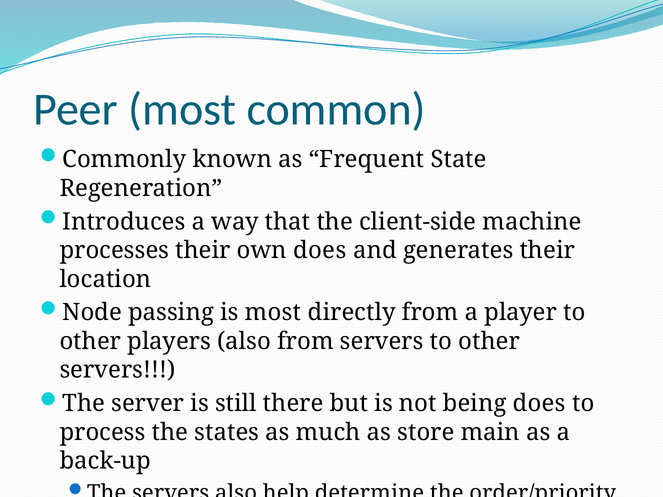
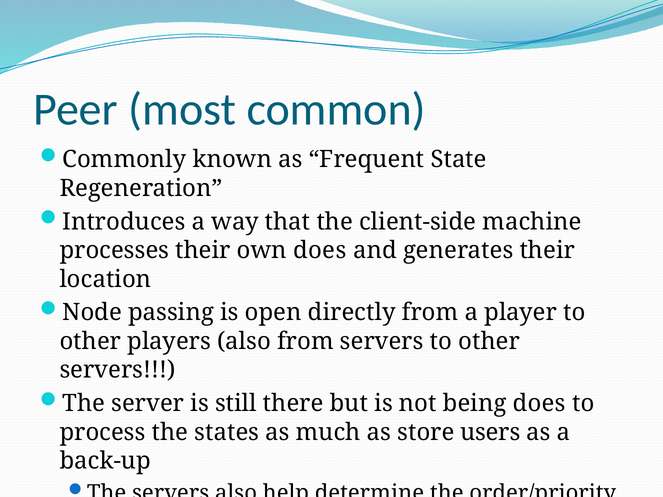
is most: most -> open
main: main -> users
